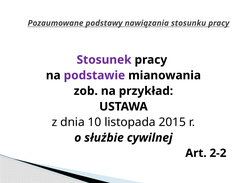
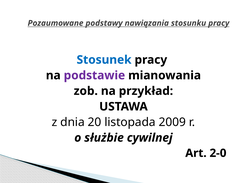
Stosunek colour: purple -> blue
10: 10 -> 20
2015: 2015 -> 2009
2-2: 2-2 -> 2-0
